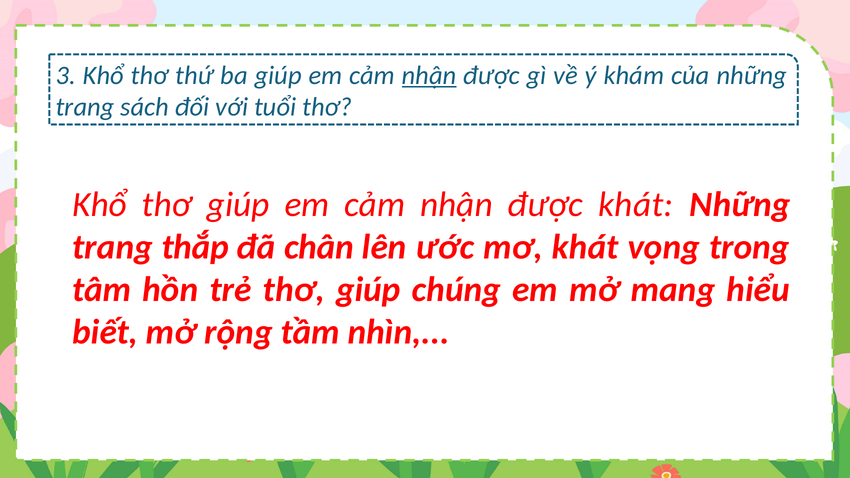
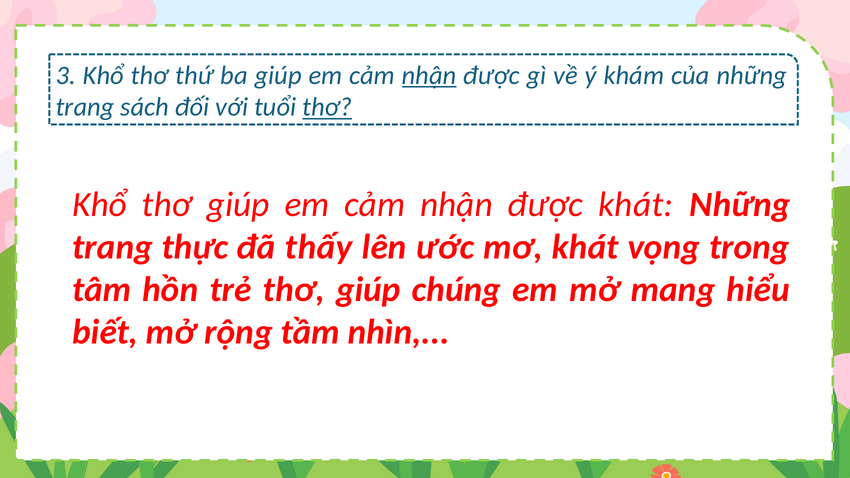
thơ at (327, 107) underline: none -> present
thắp: thắp -> thực
chân: chân -> thấy
